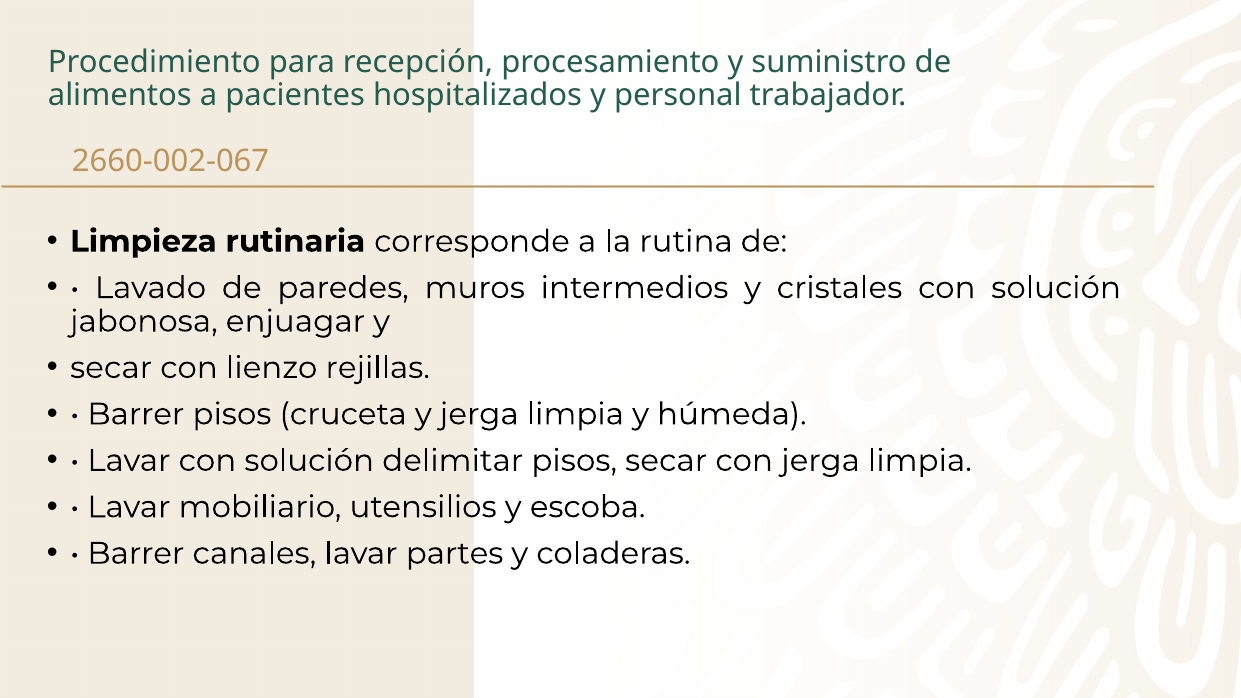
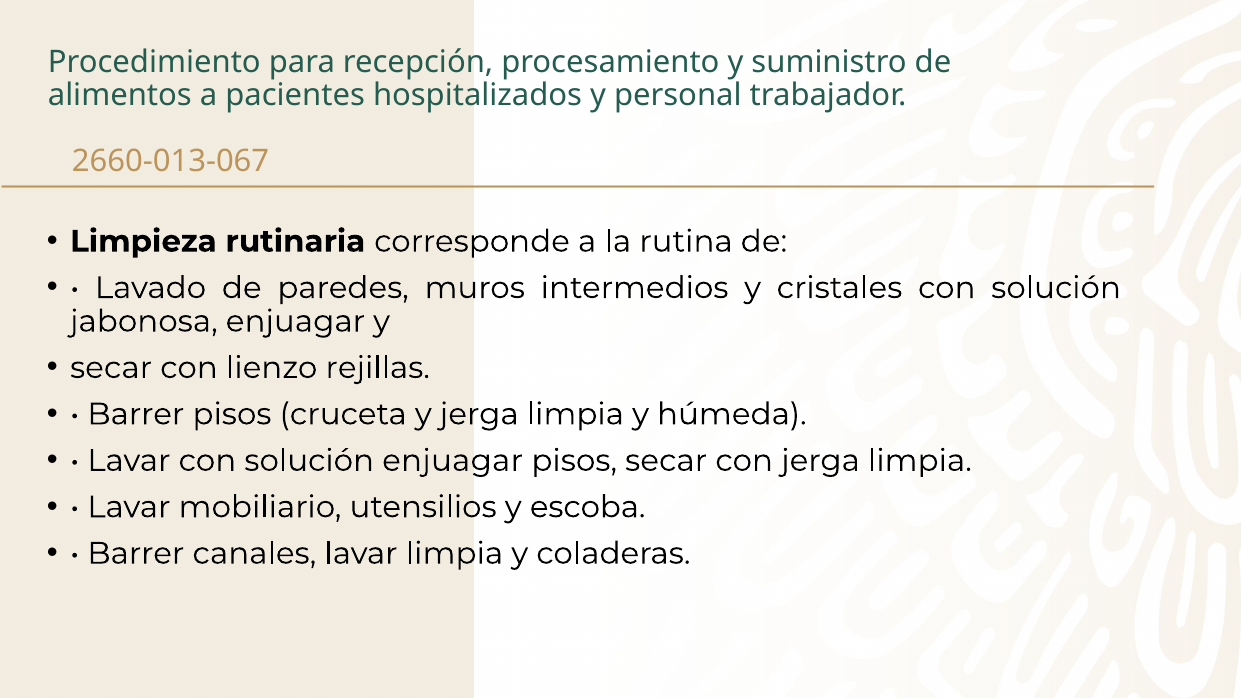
2660-002-067: 2660-002-067 -> 2660-013-067
solución delimitar: delimitar -> enjuagar
lavar partes: partes -> limpia
